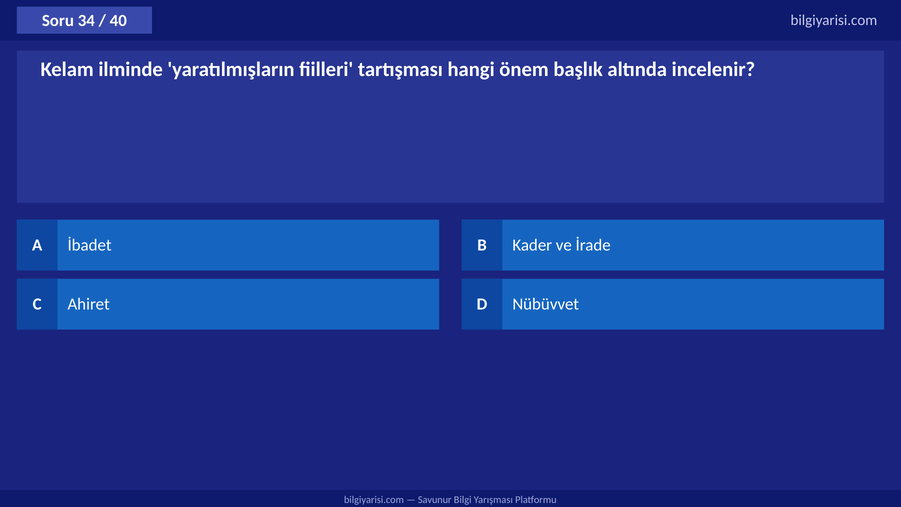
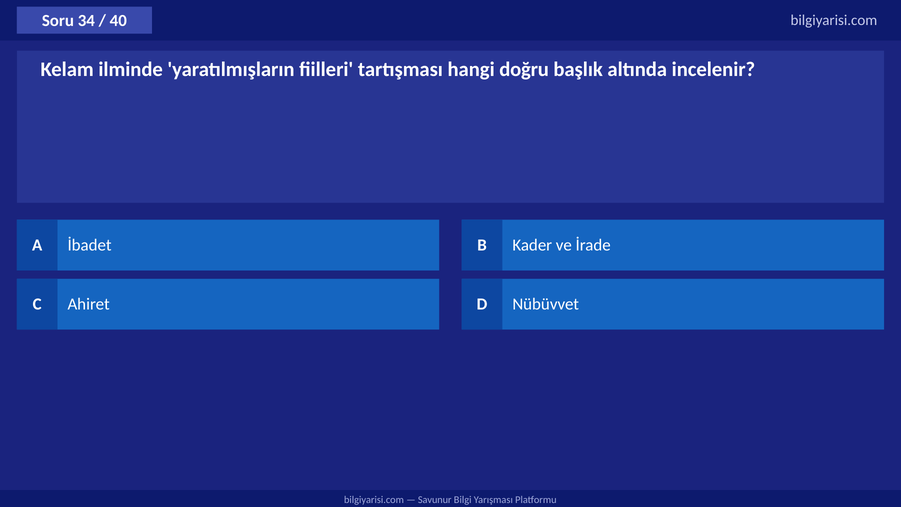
önem: önem -> doğru
